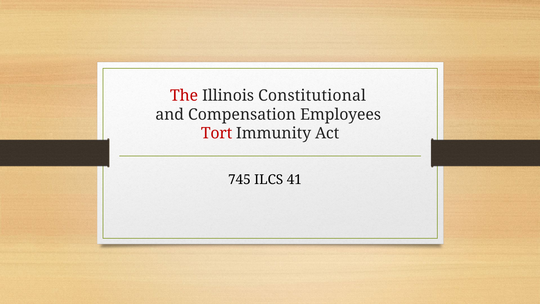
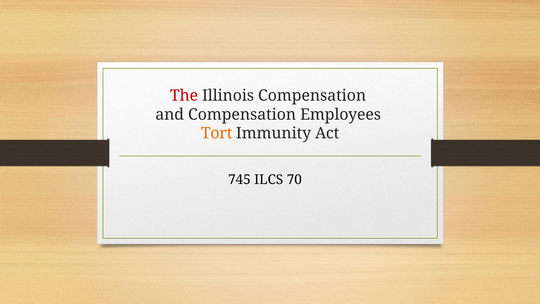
Illinois Constitutional: Constitutional -> Compensation
Tort colour: red -> orange
41: 41 -> 70
